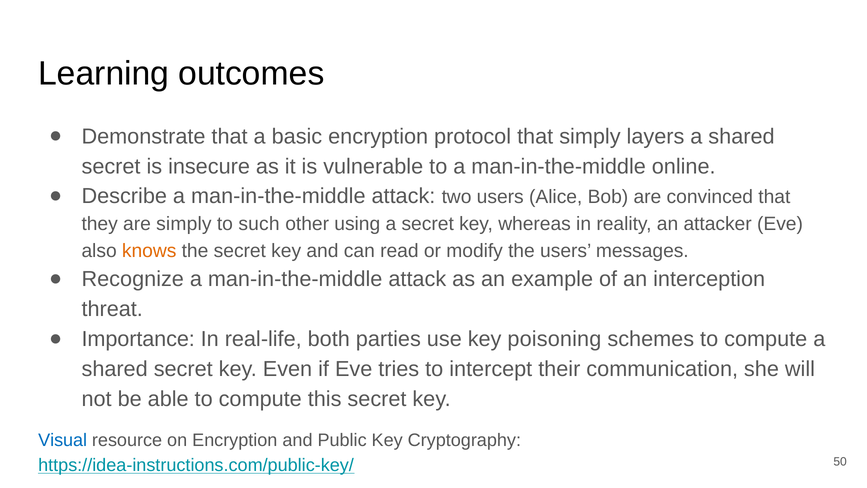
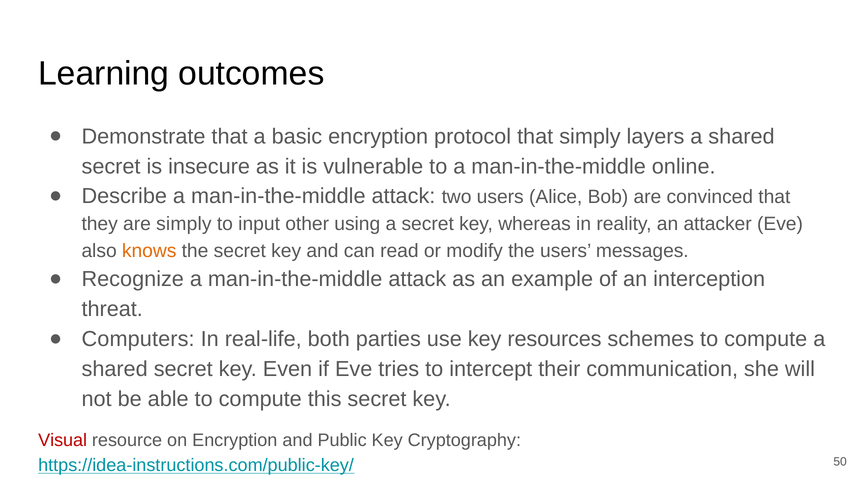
such: such -> input
Importance: Importance -> Computers
poisoning: poisoning -> resources
Visual colour: blue -> red
